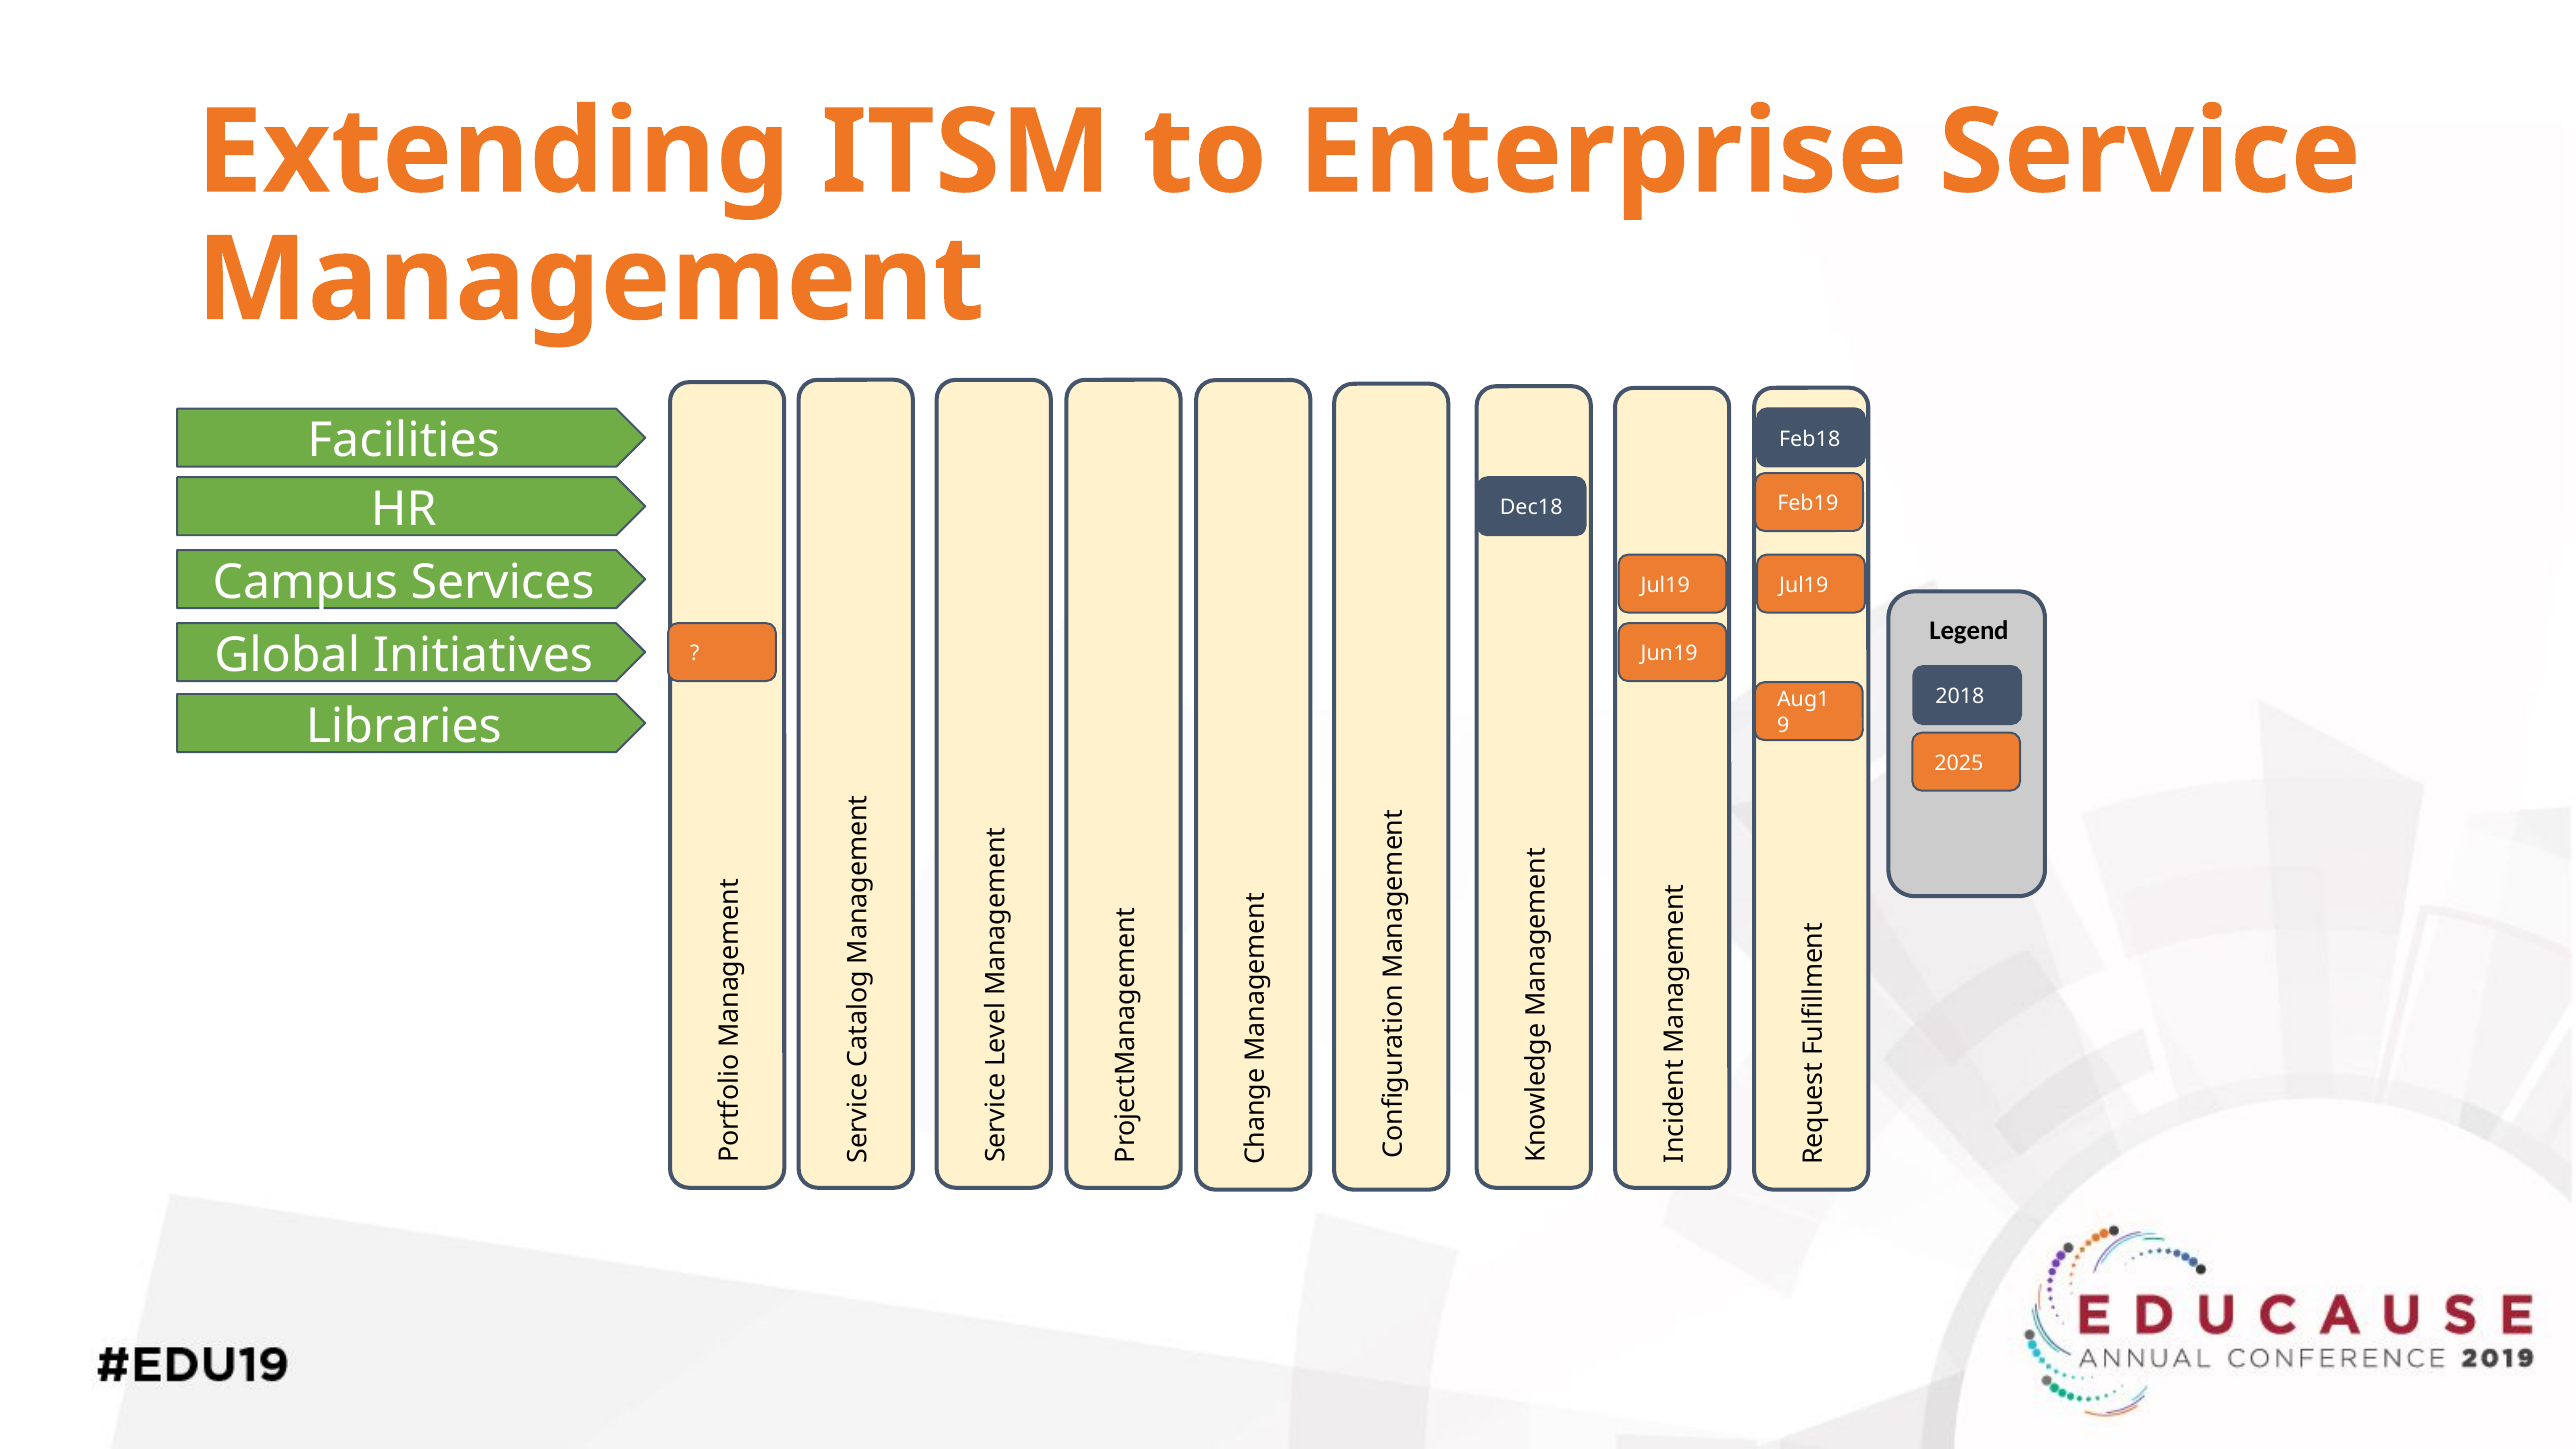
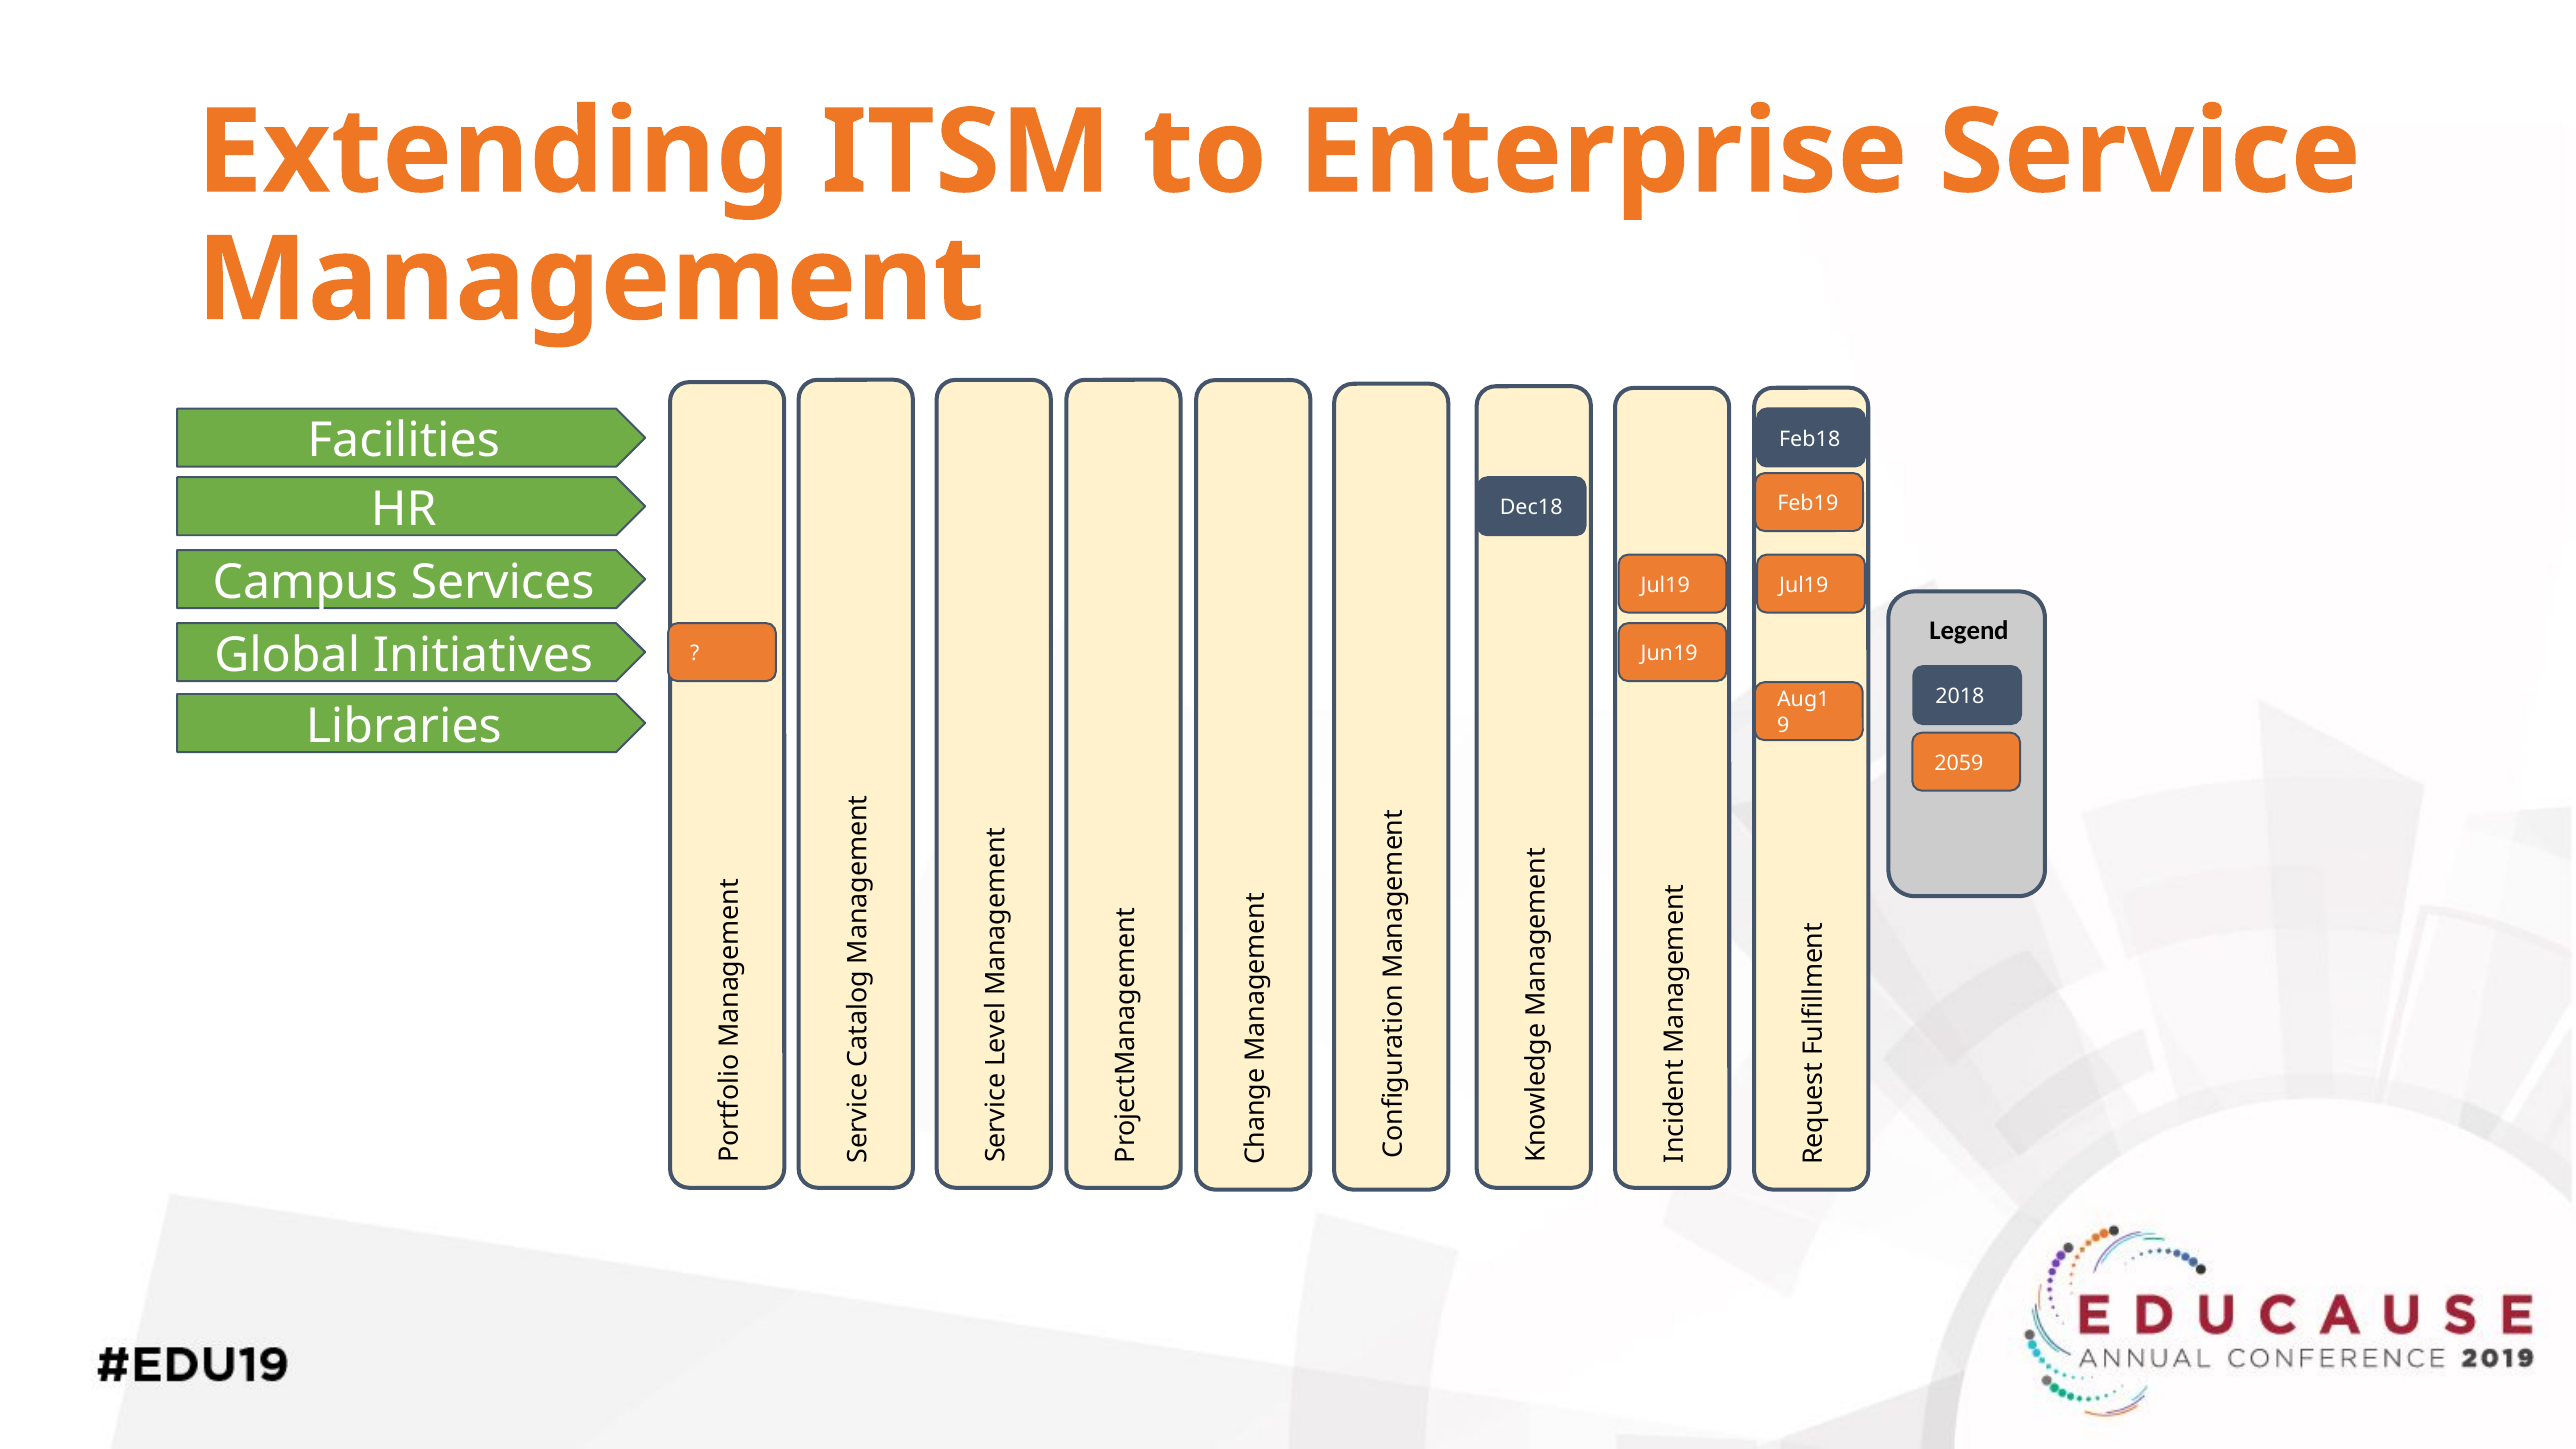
2025: 2025 -> 2059
